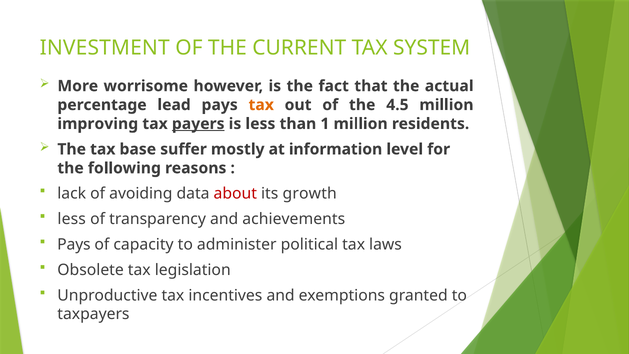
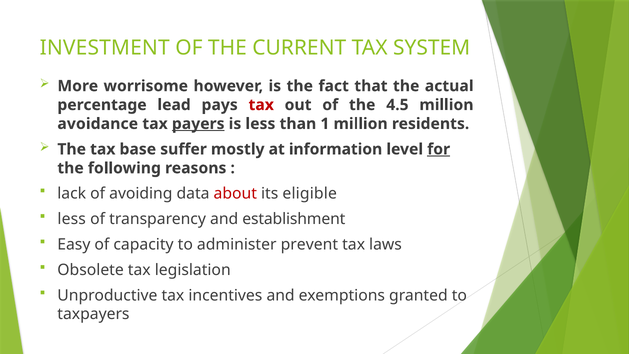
tax at (261, 105) colour: orange -> red
improving: improving -> avoidance
for underline: none -> present
growth: growth -> eligible
achievements: achievements -> establishment
Pays at (74, 244): Pays -> Easy
political: political -> prevent
